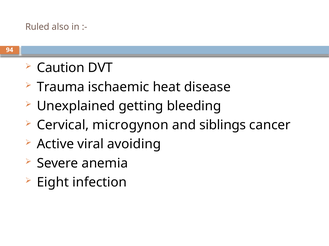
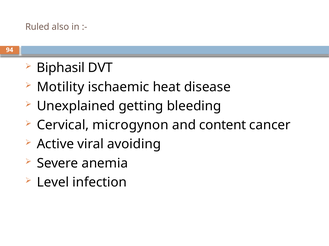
Caution: Caution -> Biphasil
Trauma: Trauma -> Motility
siblings: siblings -> content
Eight: Eight -> Level
